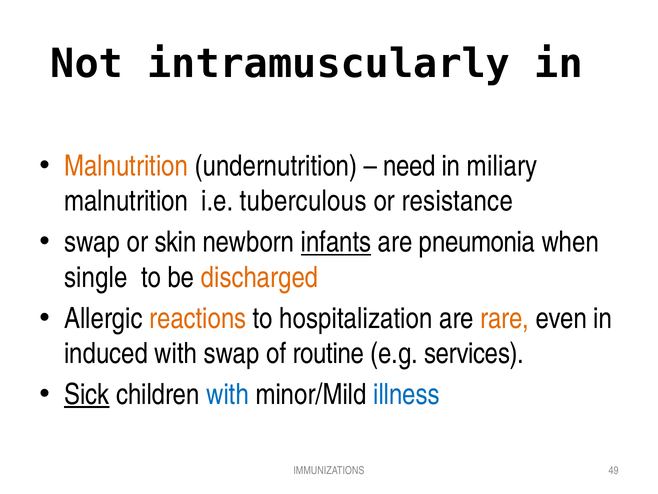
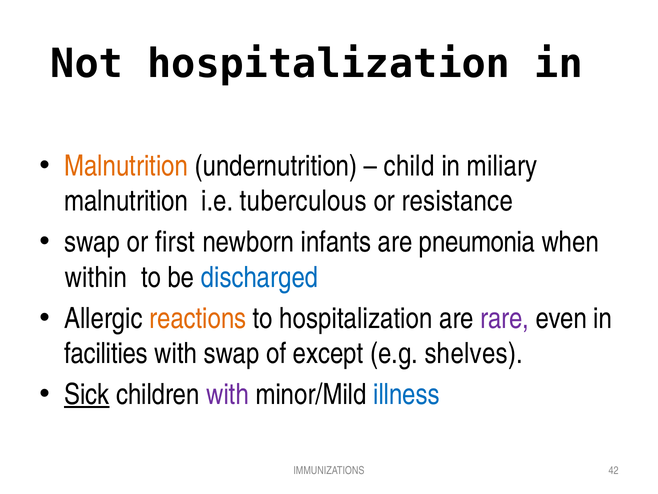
Not intramuscularly: intramuscularly -> hospitalization
need: need -> child
skin: skin -> first
infants underline: present -> none
single: single -> within
discharged colour: orange -> blue
rare colour: orange -> purple
induced: induced -> facilities
routine: routine -> except
services: services -> shelves
with at (228, 394) colour: blue -> purple
49: 49 -> 42
